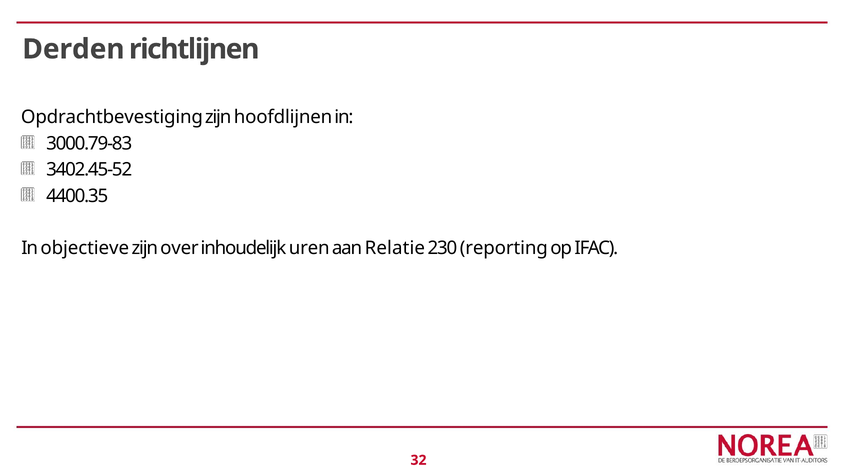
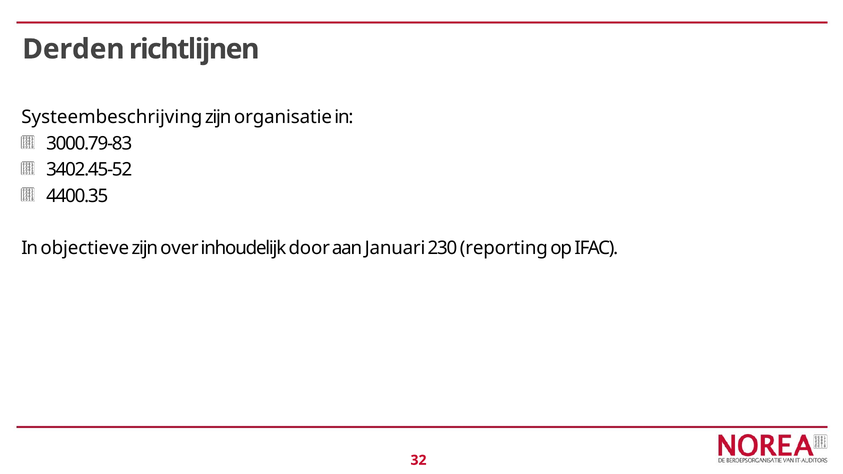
Opdrachtbevestiging: Opdrachtbevestiging -> Systeembeschrijving
hoofdlijnen: hoofdlijnen -> organisatie
uren: uren -> door
Relatie: Relatie -> Januari
